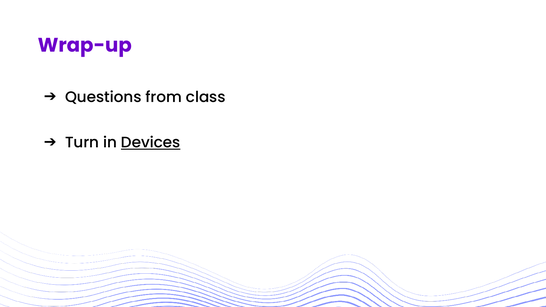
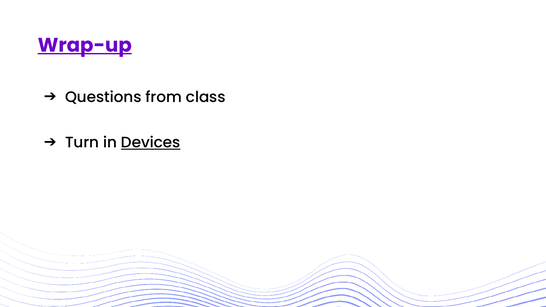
Wrap-up underline: none -> present
